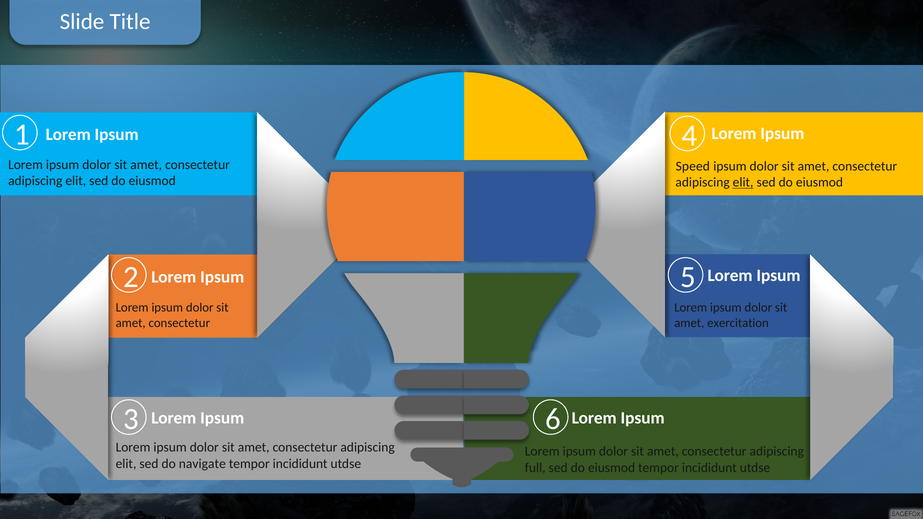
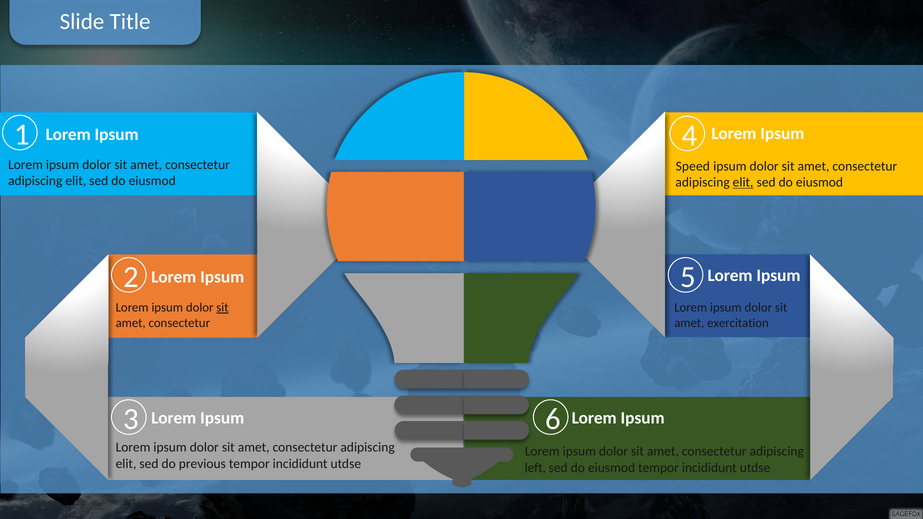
sit at (222, 308) underline: none -> present
navigate: navigate -> previous
full: full -> left
